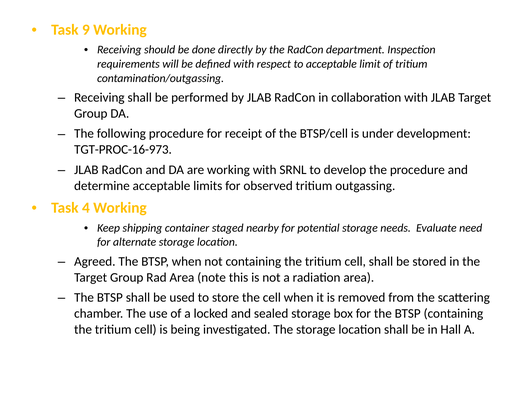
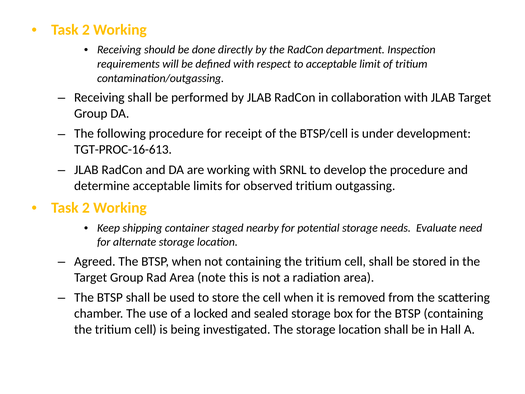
9 at (86, 30): 9 -> 2
TGT-PROC-16-973: TGT-PROC-16-973 -> TGT-PROC-16-613
4 at (86, 208): 4 -> 2
